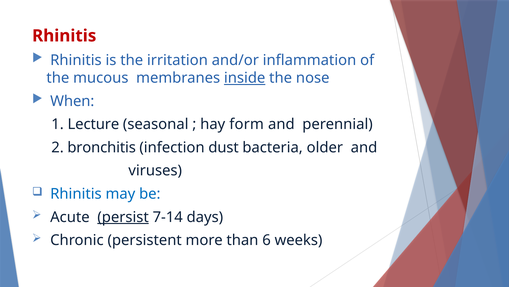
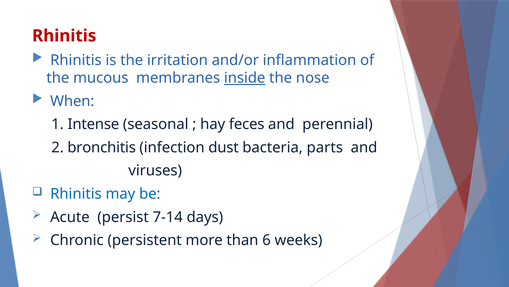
Lecture: Lecture -> Intense
form: form -> feces
older: older -> parts
persist underline: present -> none
